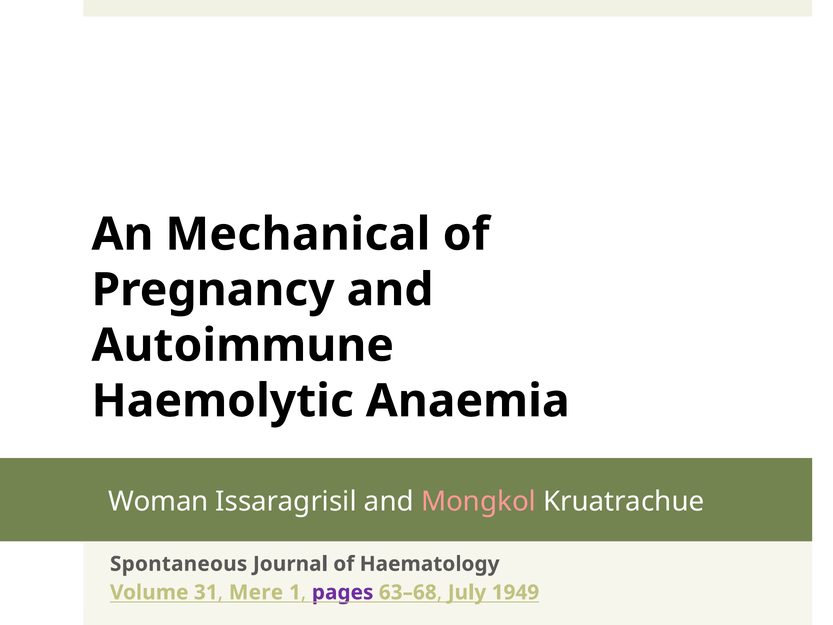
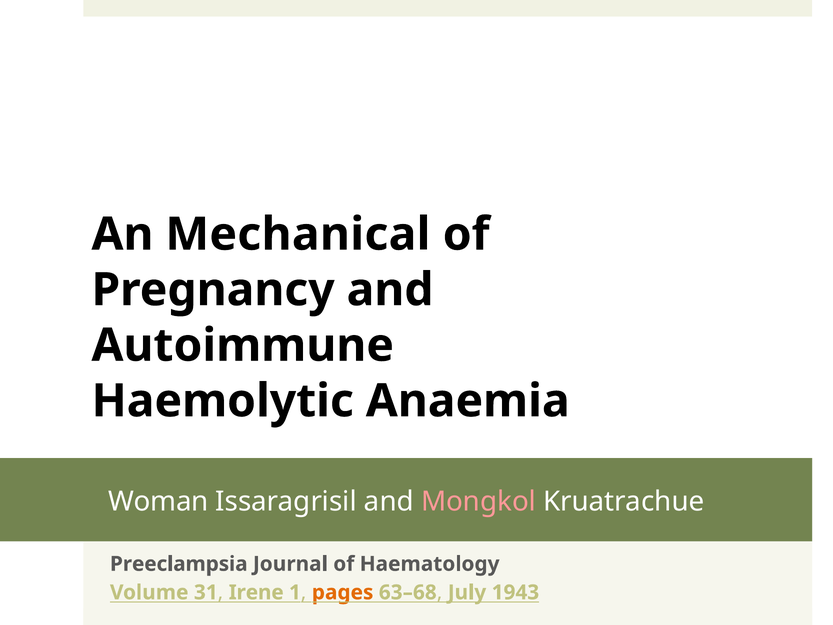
Spontaneous: Spontaneous -> Preeclampsia
Mere: Mere -> Irene
pages colour: purple -> orange
1949: 1949 -> 1943
